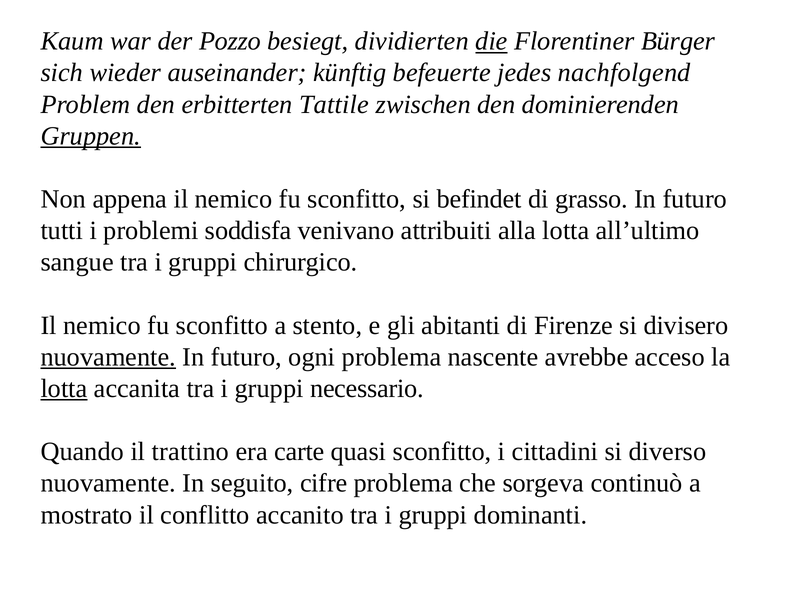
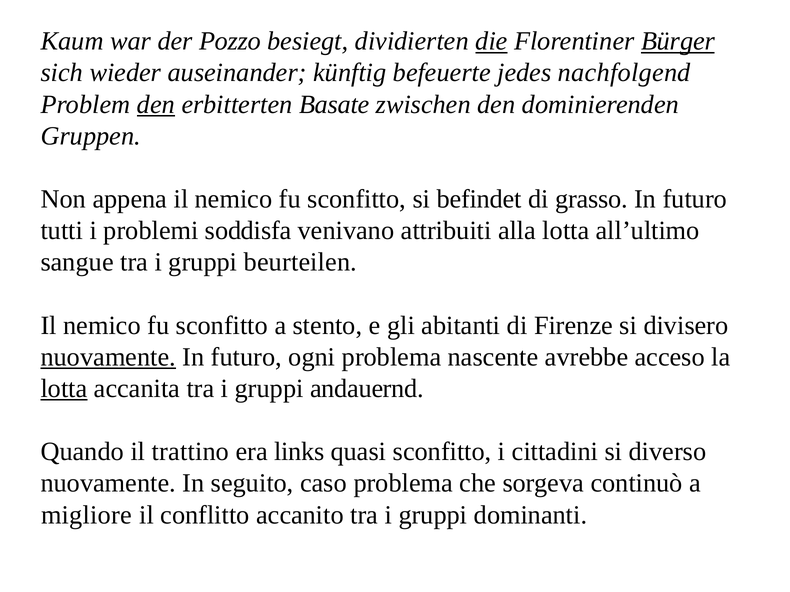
Bürger underline: none -> present
den at (156, 104) underline: none -> present
Tattile: Tattile -> Basate
Gruppen underline: present -> none
chirurgico: chirurgico -> beurteilen
necessario: necessario -> andauernd
carte: carte -> links
cifre: cifre -> caso
mostrato: mostrato -> migliore
